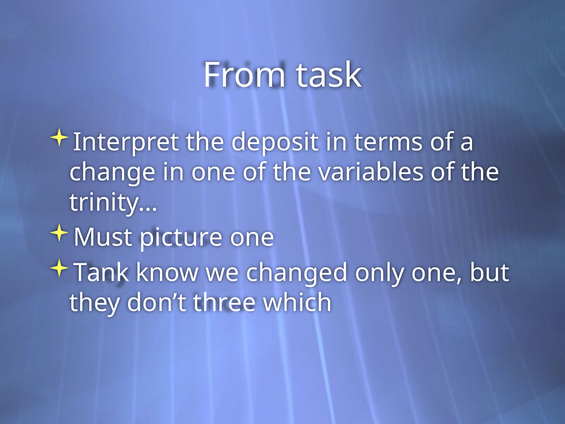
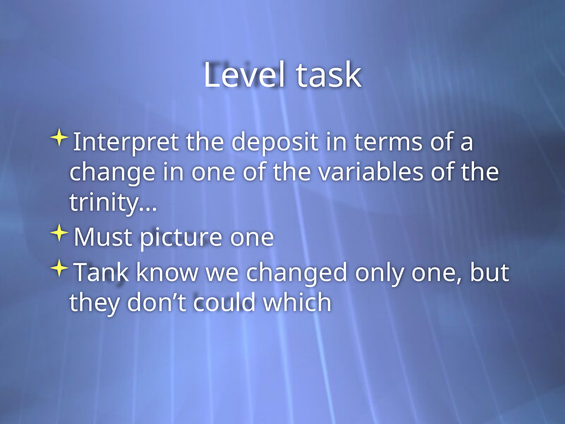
From: From -> Level
three: three -> could
